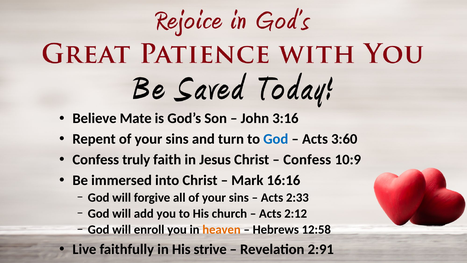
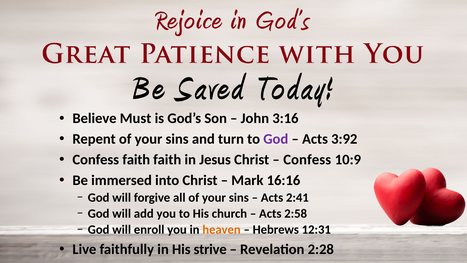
Mate: Mate -> Must
God at (276, 139) colour: blue -> purple
3:60: 3:60 -> 3:92
Confess truly: truly -> faith
2:33: 2:33 -> 2:41
2:12: 2:12 -> 2:58
12:58: 12:58 -> 12:31
2:91: 2:91 -> 2:28
